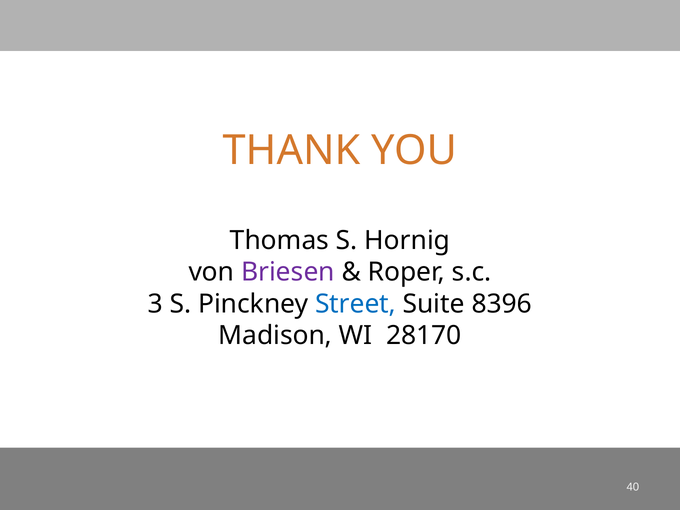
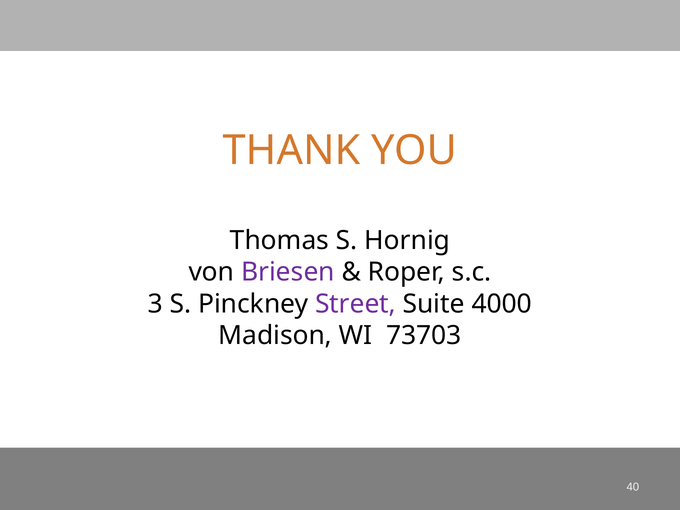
Street colour: blue -> purple
8396: 8396 -> 4000
28170: 28170 -> 73703
